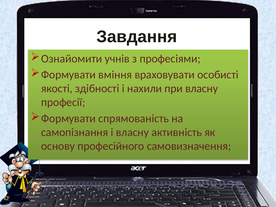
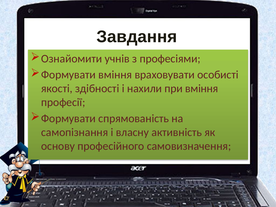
при власну: власну -> вміння
